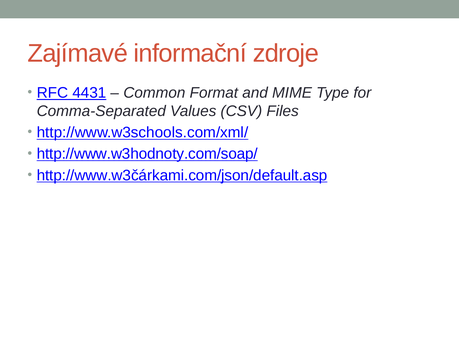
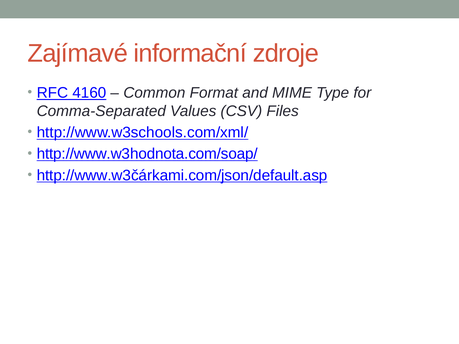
4431: 4431 -> 4160
http://www.w3hodnoty.com/soap/: http://www.w3hodnoty.com/soap/ -> http://www.w3hodnota.com/soap/
